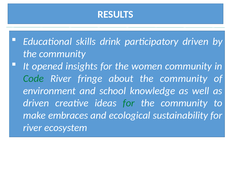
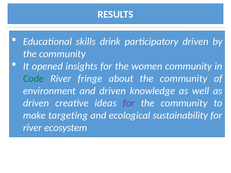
and school: school -> driven
for at (129, 103) colour: green -> purple
embraces: embraces -> targeting
